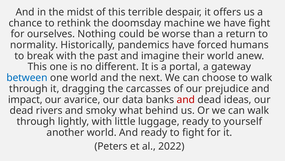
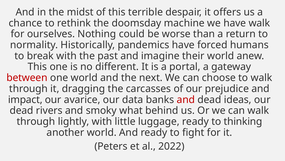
have fight: fight -> walk
between colour: blue -> red
yourself: yourself -> thinking
